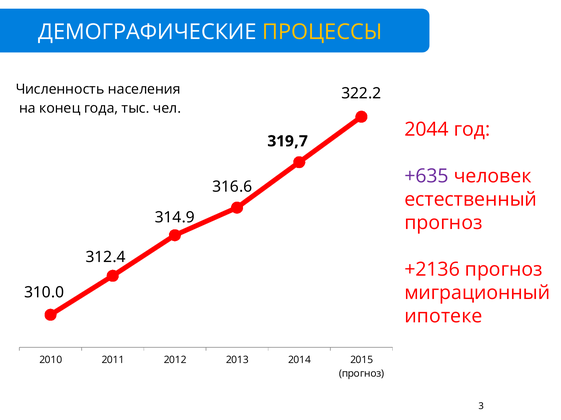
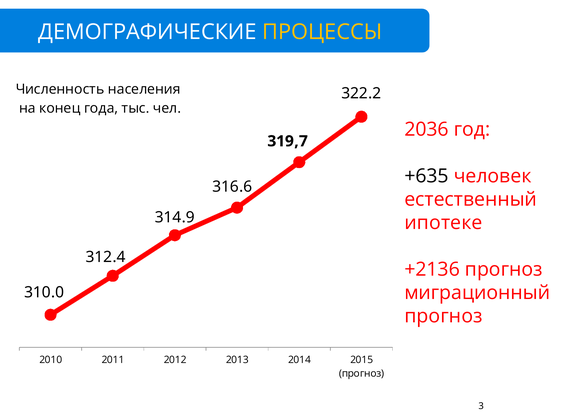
2044: 2044 -> 2036
+635 colour: purple -> black
прогноз at (443, 223): прогноз -> ипотеке
ипотеке at (443, 317): ипотеке -> прогноз
